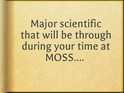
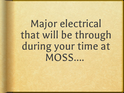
scientific: scientific -> electrical
